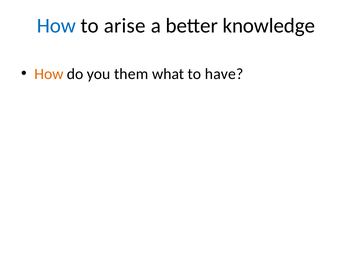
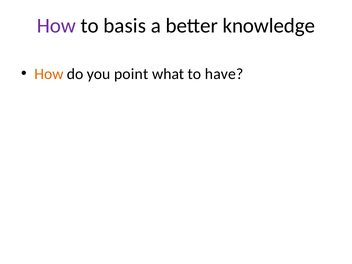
How at (56, 26) colour: blue -> purple
arise: arise -> basis
them: them -> point
